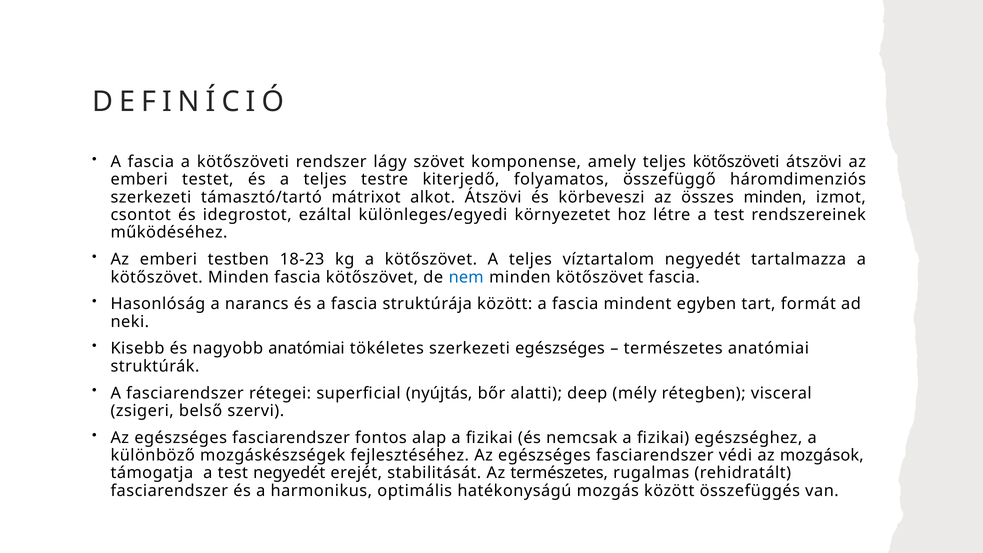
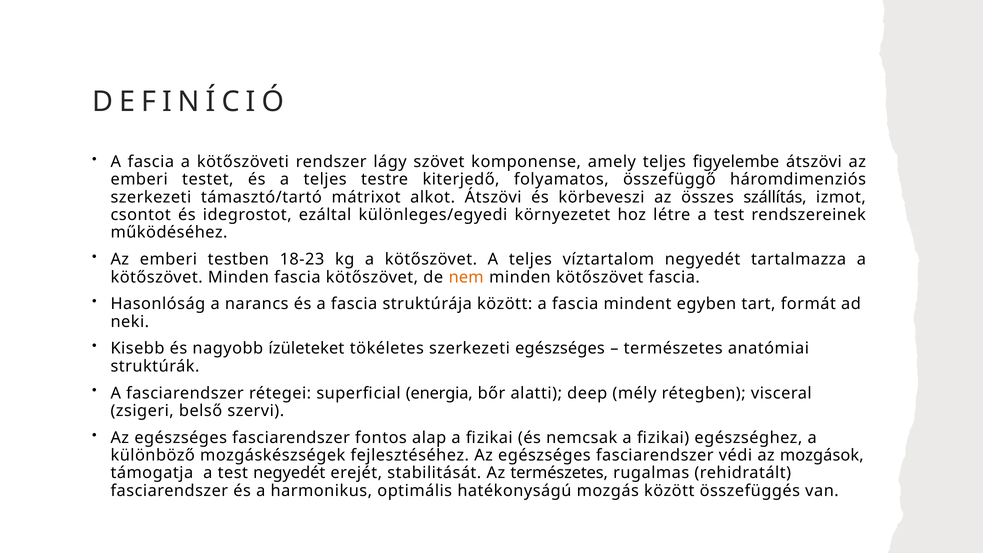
teljes kötőszöveti: kötőszöveti -> figyelembe
összes minden: minden -> szállítás
nem colour: blue -> orange
nagyobb anatómiai: anatómiai -> ízületeket
nyújtás: nyújtás -> energia
